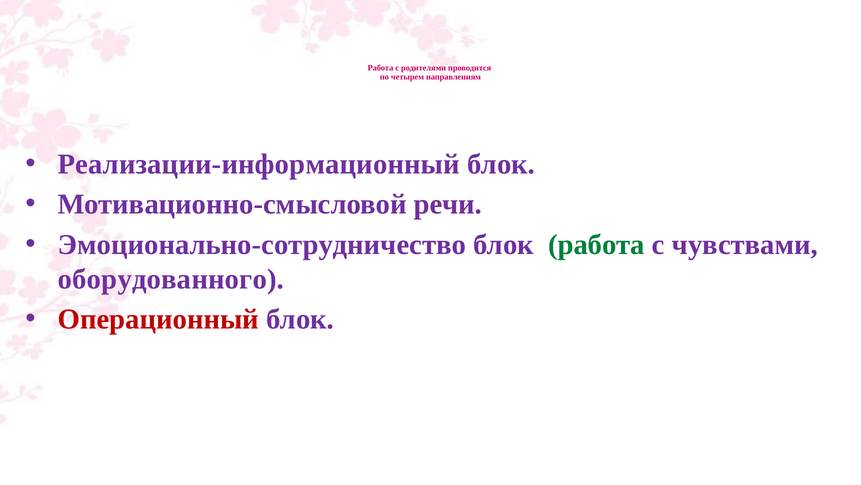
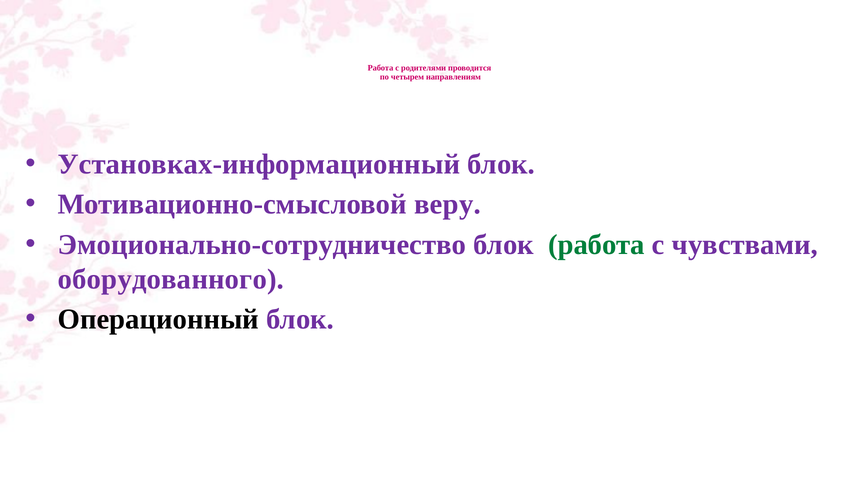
Реализации-информационный: Реализации-информационный -> Установках-информационный
речи: речи -> веру
Операционный colour: red -> black
